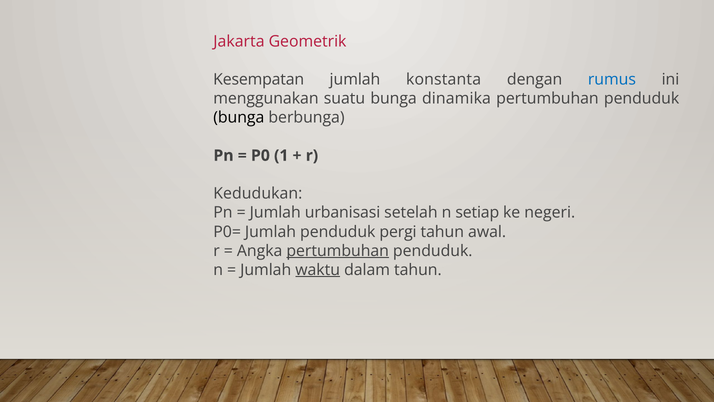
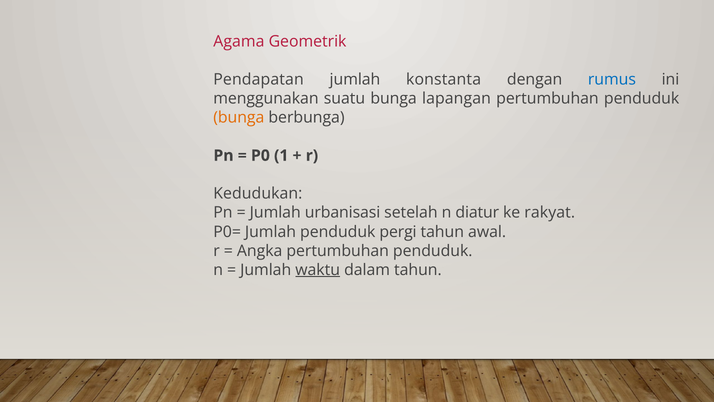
Jakarta: Jakarta -> Agama
Kesempatan: Kesempatan -> Pendapatan
dinamika: dinamika -> lapangan
bunga at (239, 117) colour: black -> orange
setiap: setiap -> diatur
negeri: negeri -> rakyat
pertumbuhan at (338, 251) underline: present -> none
